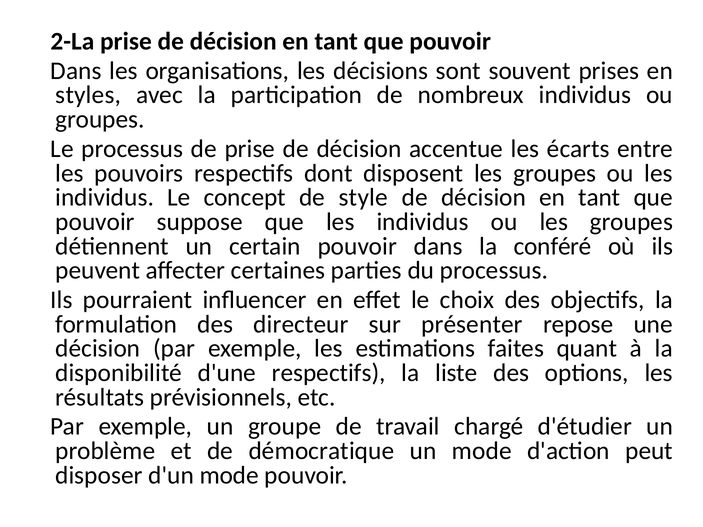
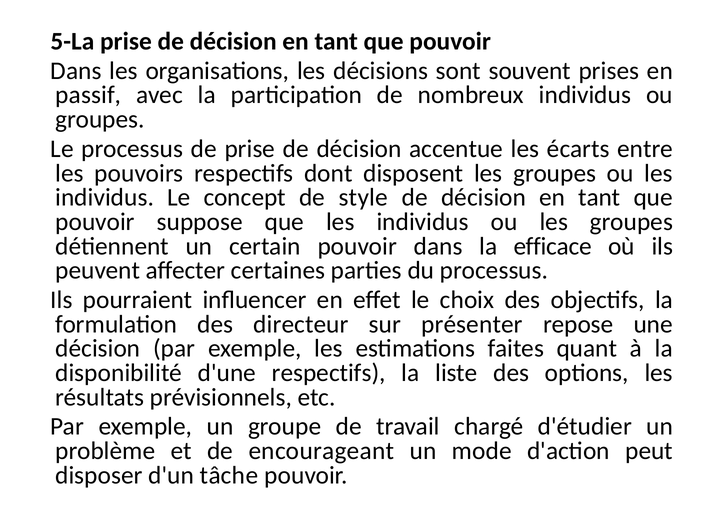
2-La: 2-La -> 5-La
styles: styles -> passif
conféré: conféré -> efficace
démocratique: démocratique -> encourageant
d'un mode: mode -> tâche
